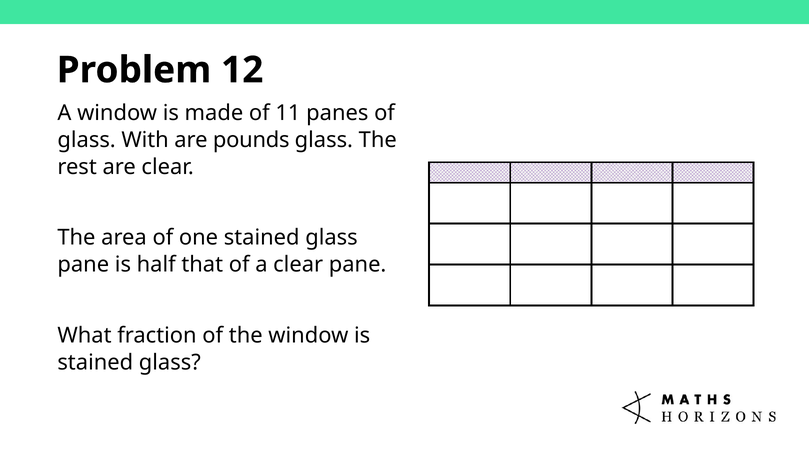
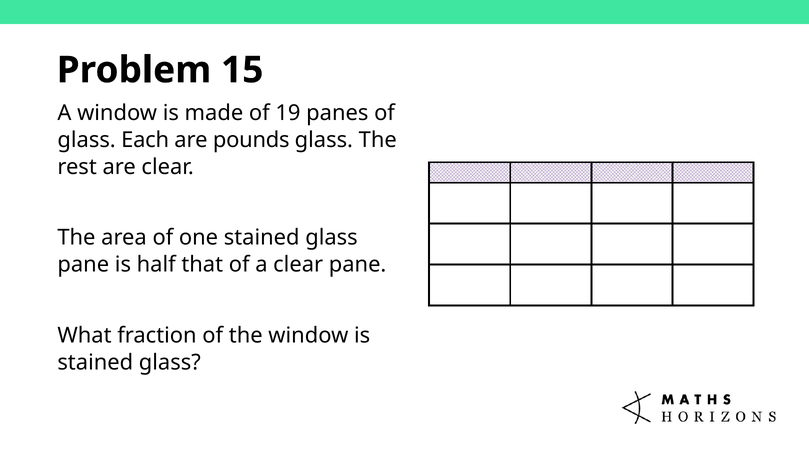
12: 12 -> 15
11: 11 -> 19
With: With -> Each
